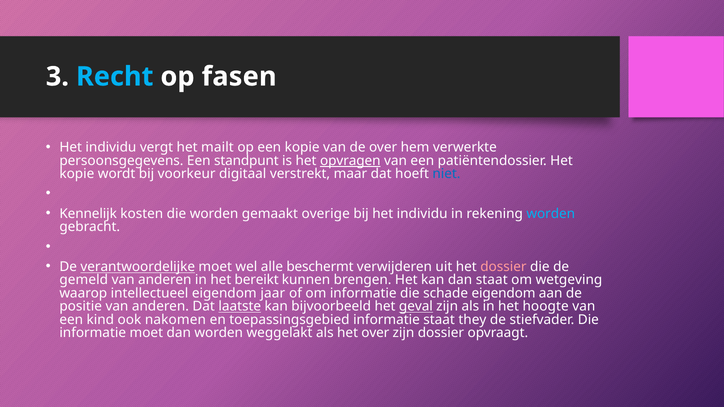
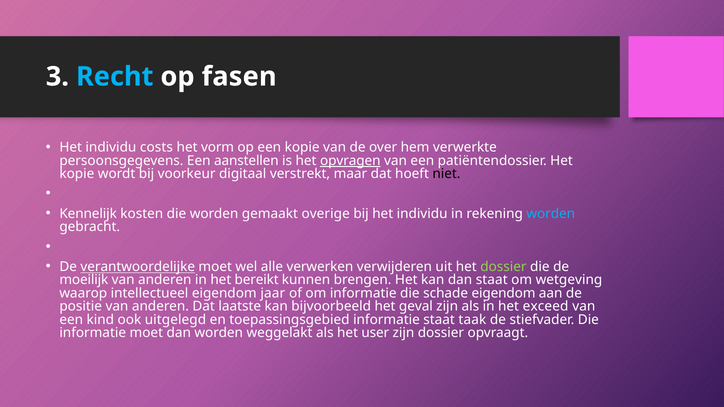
vergt: vergt -> costs
mailt: mailt -> vorm
standpunt: standpunt -> aanstellen
niet colour: blue -> black
beschermt: beschermt -> verwerken
dossier at (503, 267) colour: pink -> light green
gemeld: gemeld -> moeilijk
laatste underline: present -> none
geval underline: present -> none
hoogte: hoogte -> exceed
nakomen: nakomen -> uitgelegd
they: they -> taak
het over: over -> user
